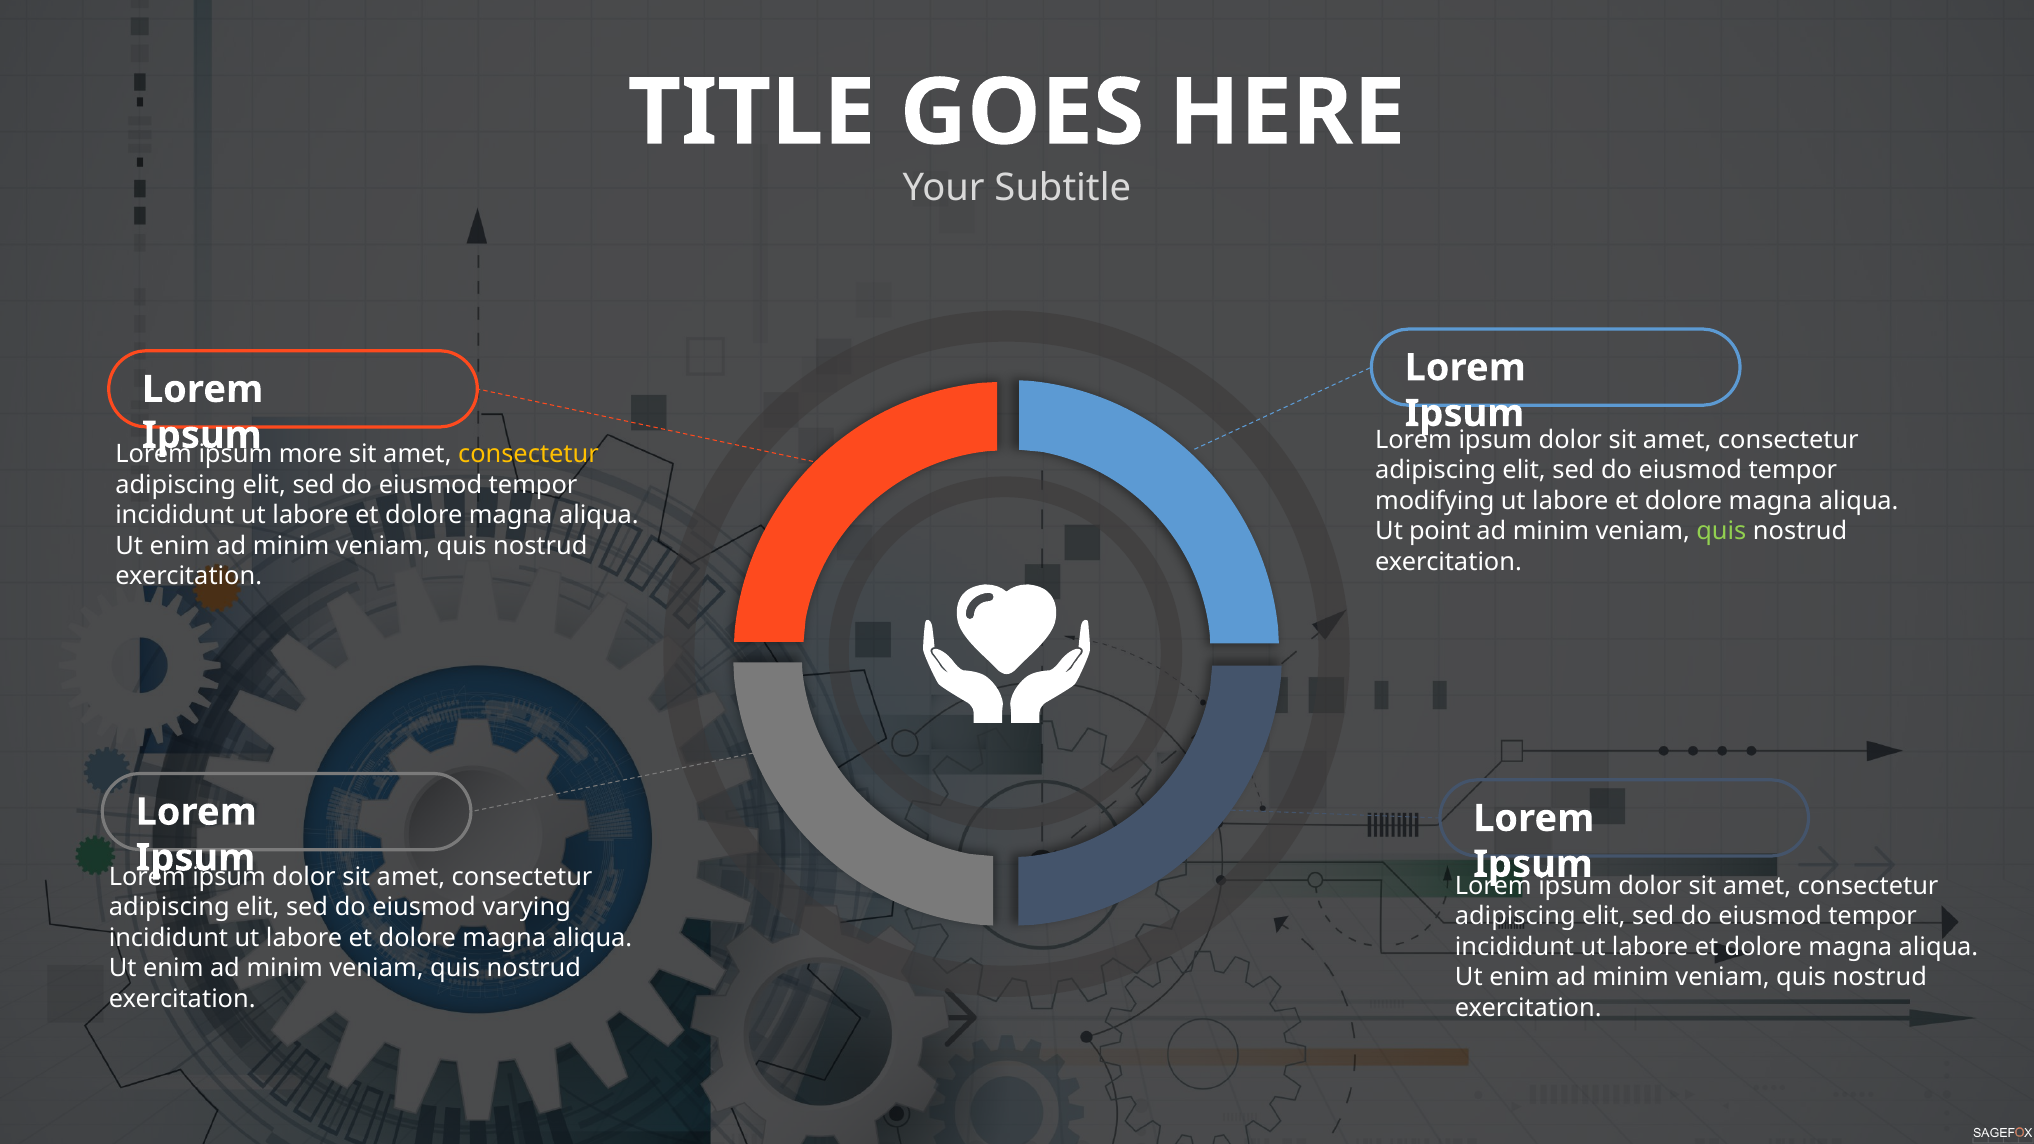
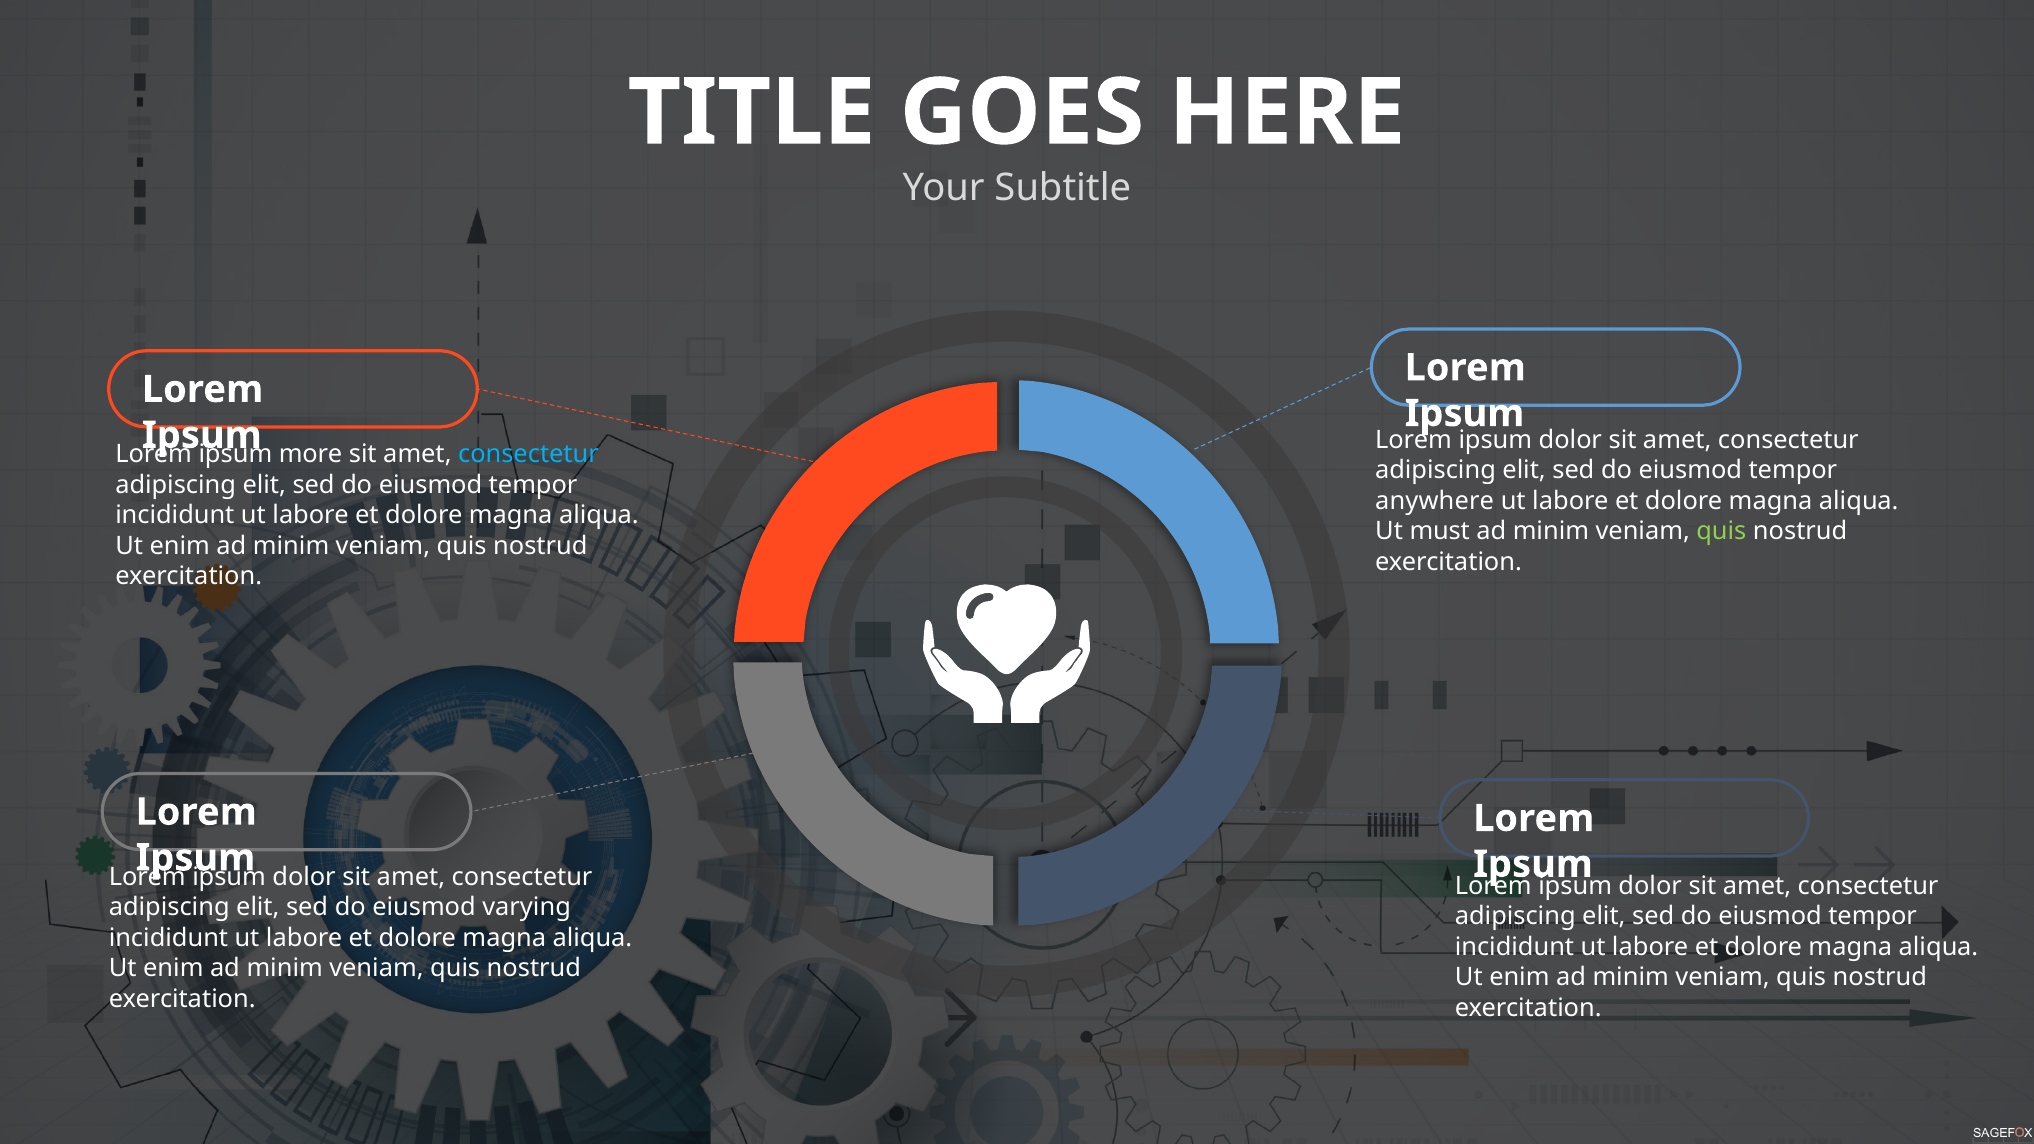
consectetur at (528, 454) colour: yellow -> light blue
modifying: modifying -> anywhere
point: point -> must
